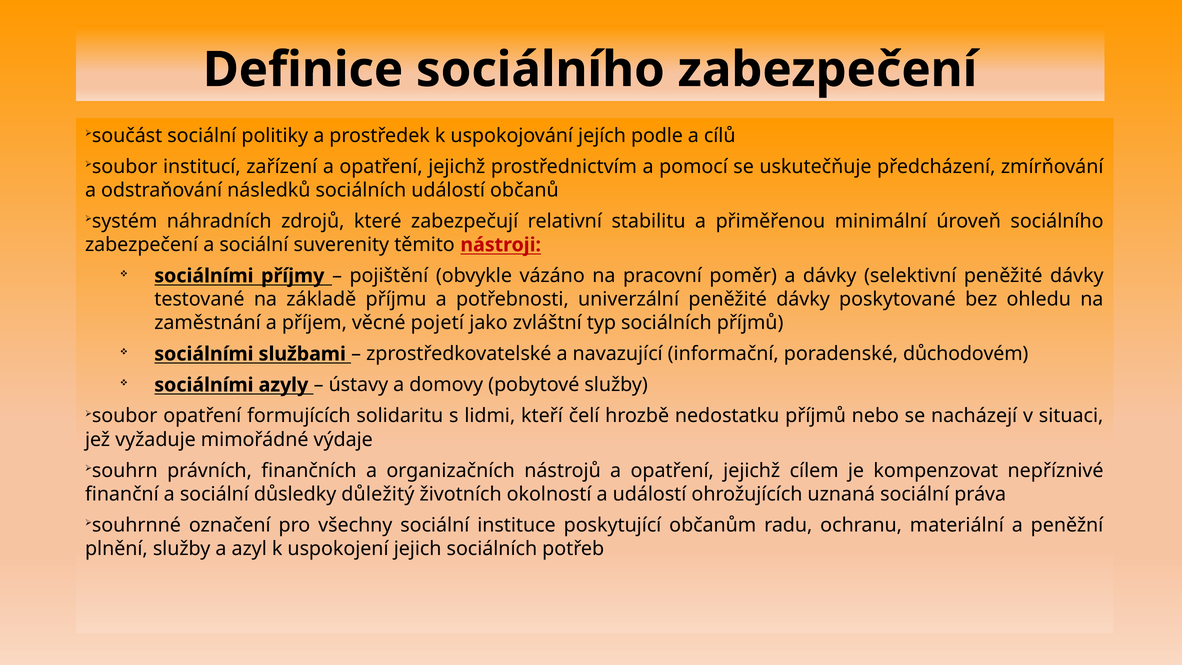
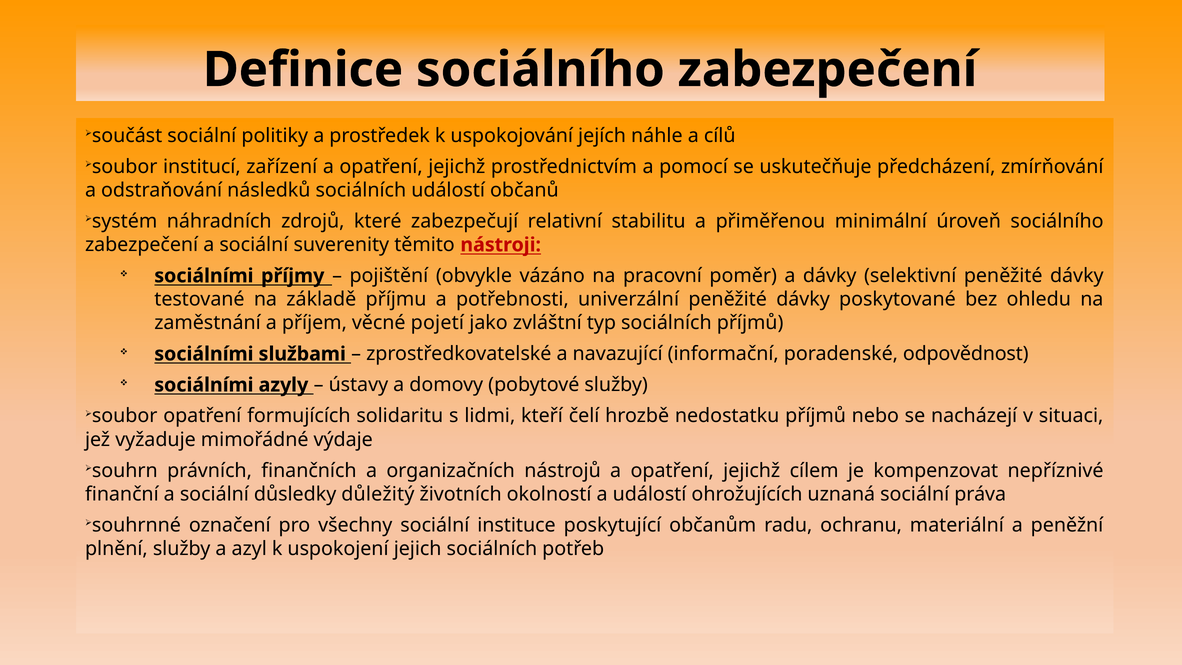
podle: podle -> náhle
důchodovém: důchodovém -> odpovědnost
